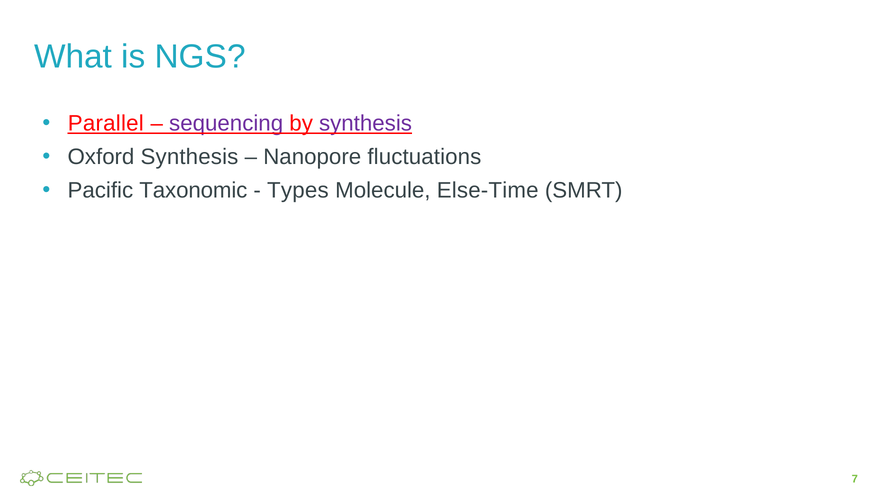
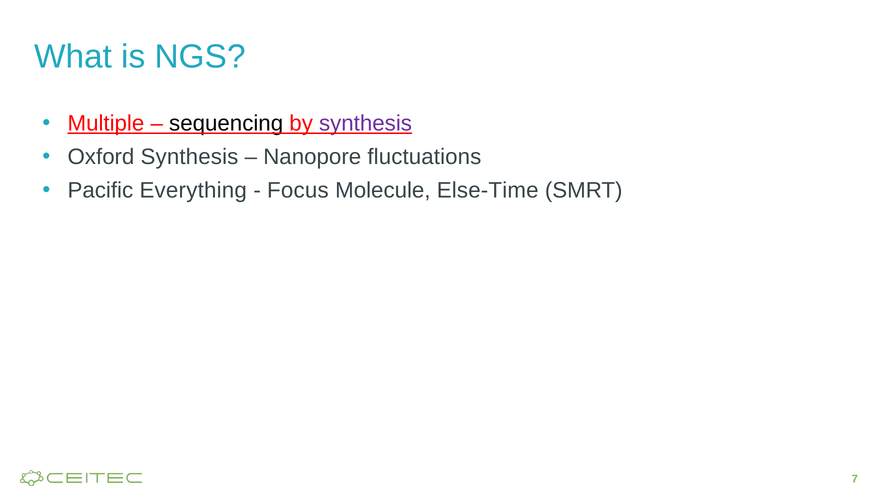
Parallel: Parallel -> Multiple
sequencing colour: purple -> black
Taxonomic: Taxonomic -> Everything
Types: Types -> Focus
